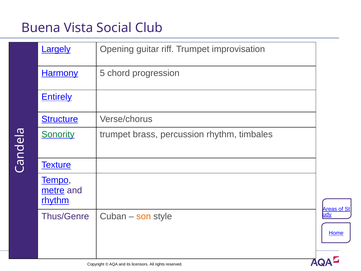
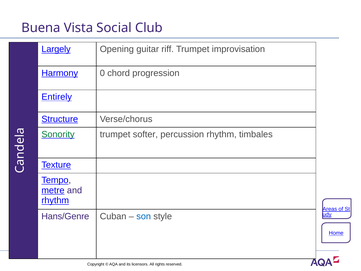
5: 5 -> 0
brass: brass -> softer
Thus/Genre: Thus/Genre -> Hans/Genre
son colour: orange -> blue
